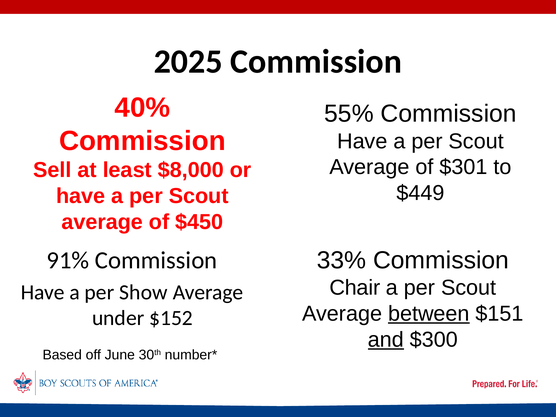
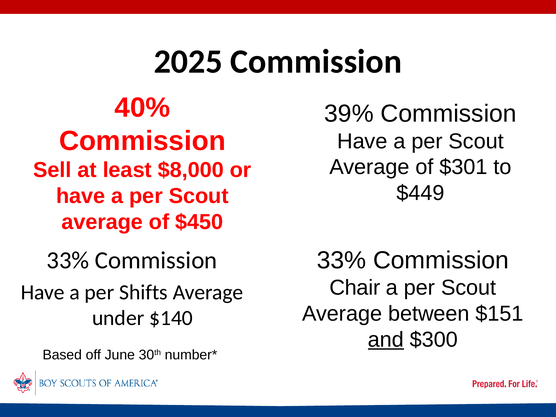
55%: 55% -> 39%
91% at (68, 260): 91% -> 33%
Show: Show -> Shifts
between underline: present -> none
$152: $152 -> $140
